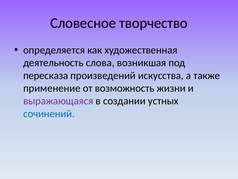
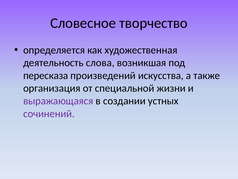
применение: применение -> организация
возможность: возможность -> специальной
сочинений colour: blue -> purple
